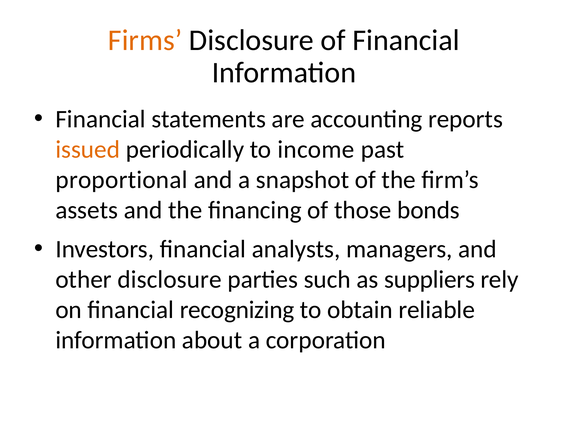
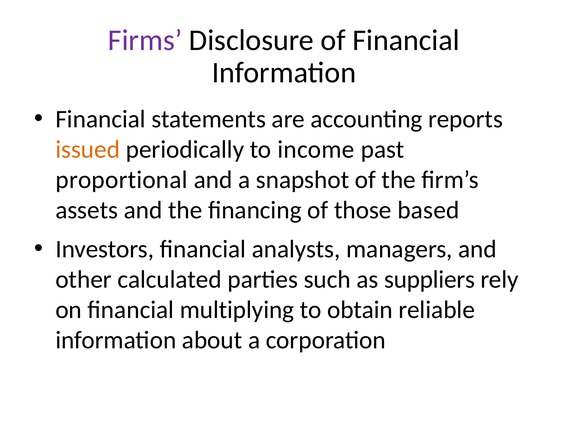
Firms colour: orange -> purple
bonds: bonds -> based
other disclosure: disclosure -> calculated
recognizing: recognizing -> multiplying
